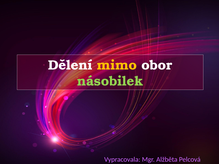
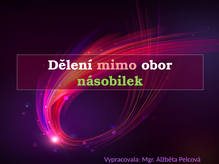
mimo colour: yellow -> pink
